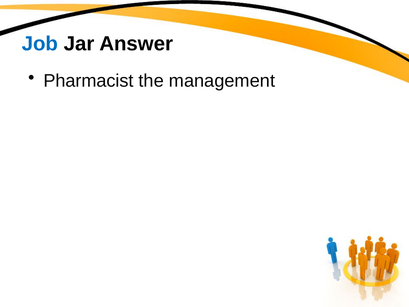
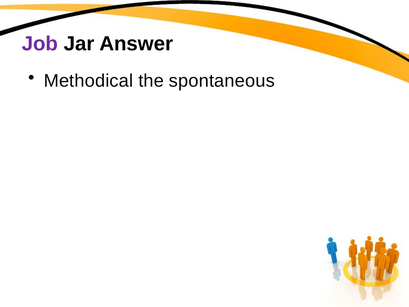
Job colour: blue -> purple
Pharmacist: Pharmacist -> Methodical
management: management -> spontaneous
